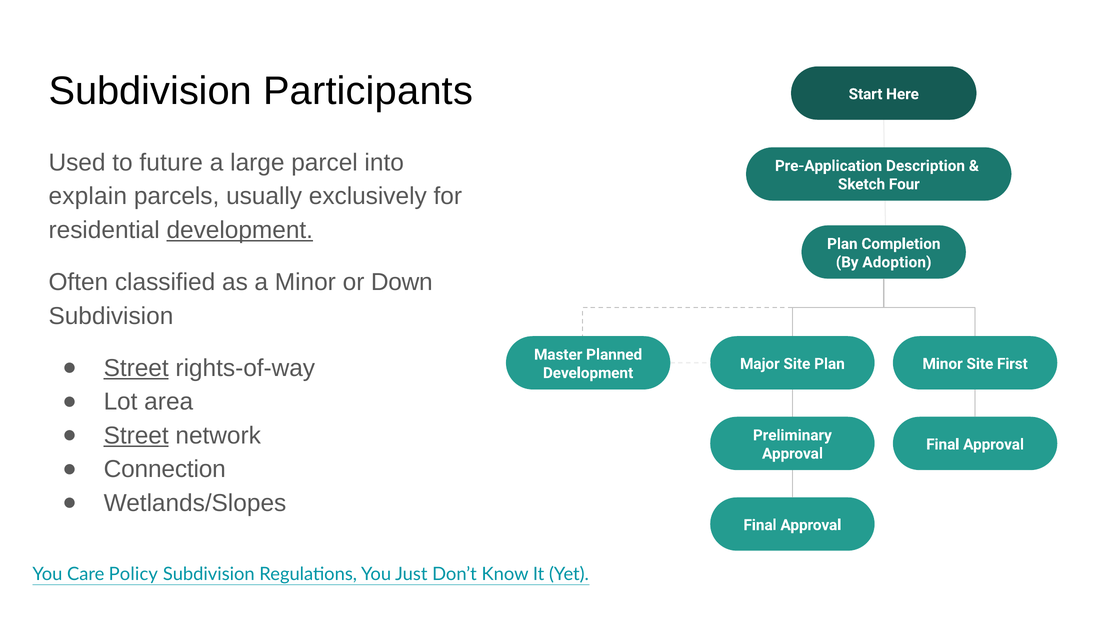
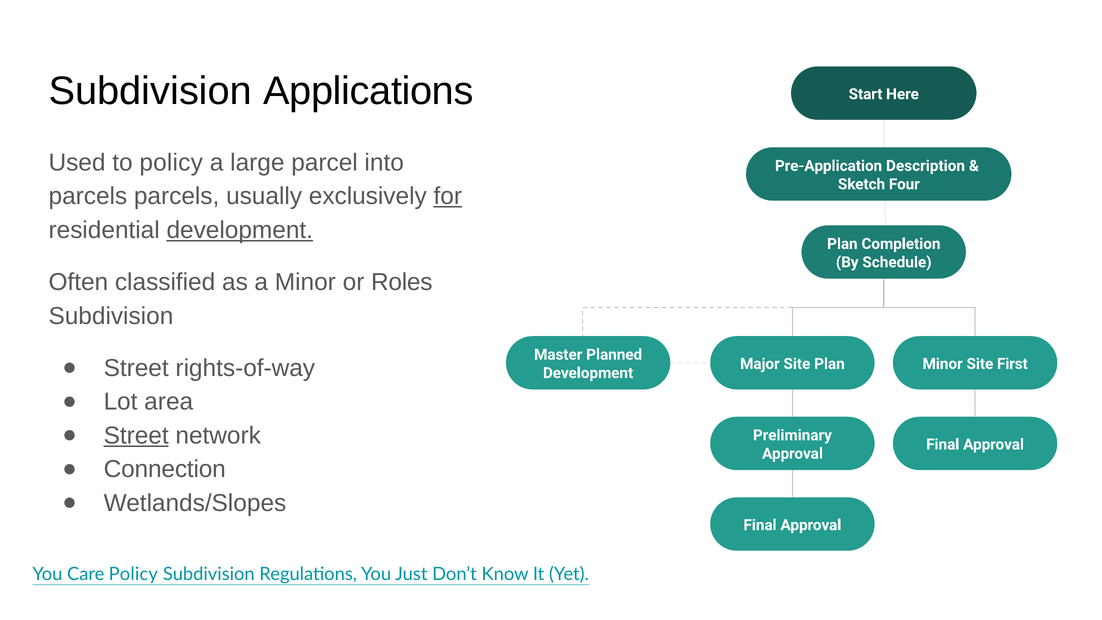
Participants: Participants -> Applications
to future: future -> policy
explain at (88, 196): explain -> parcels
for underline: none -> present
Adoption: Adoption -> Schedule
Down: Down -> Roles
Street at (136, 368) underline: present -> none
